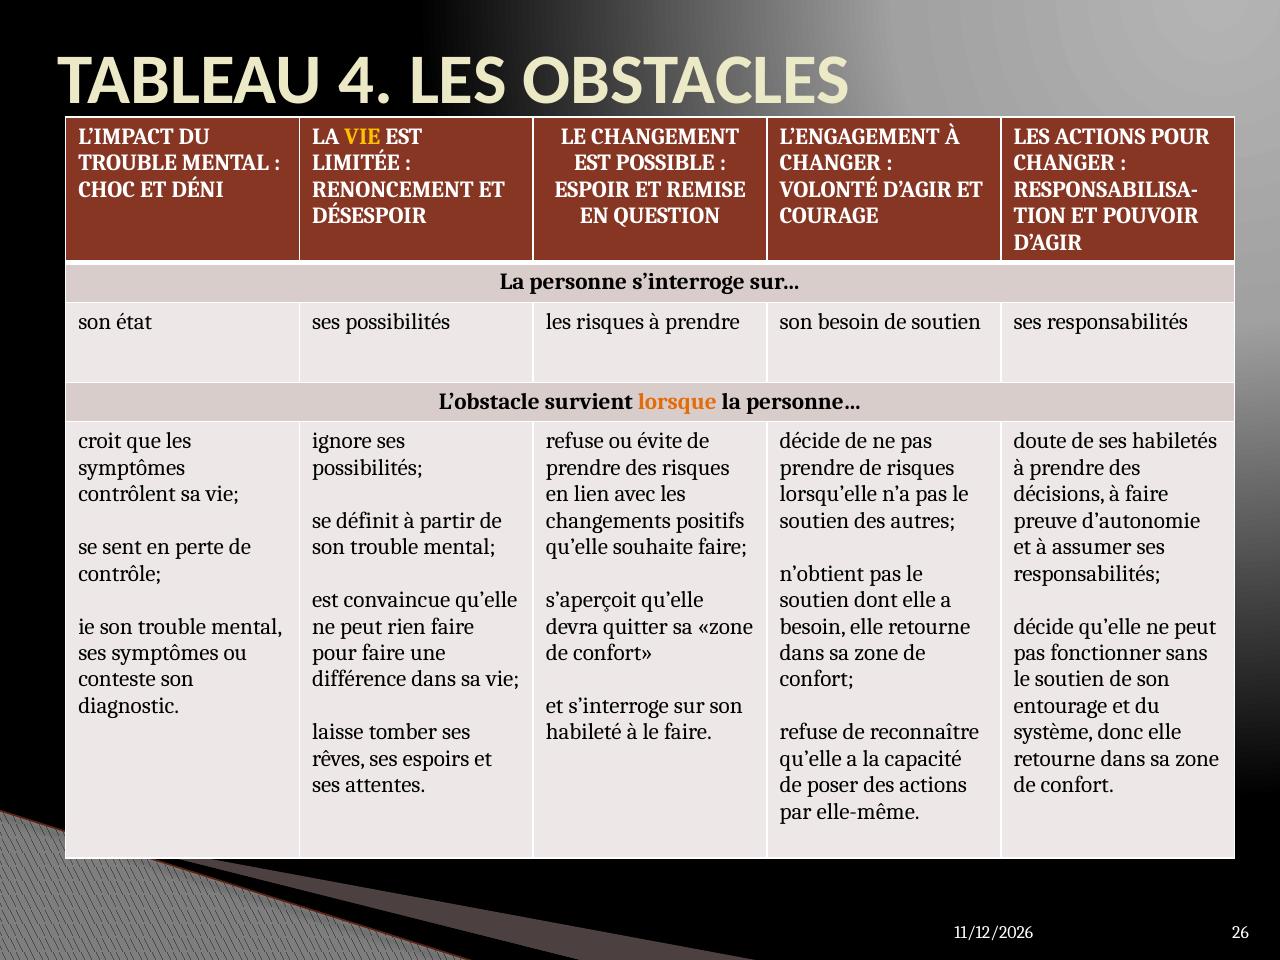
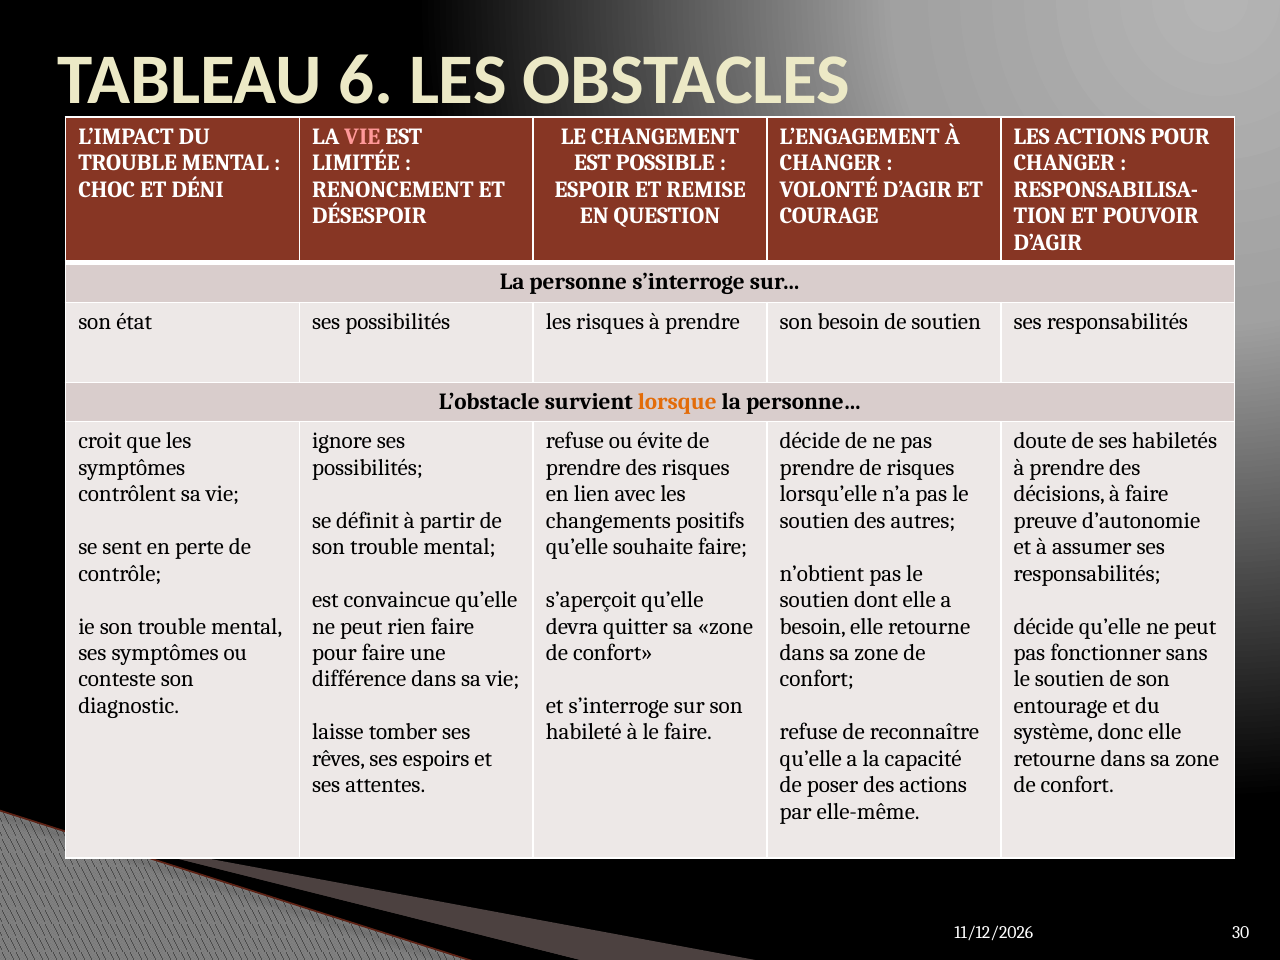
4: 4 -> 6
VIE at (362, 137) colour: yellow -> pink
26: 26 -> 30
